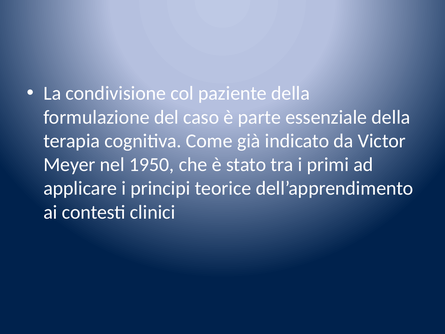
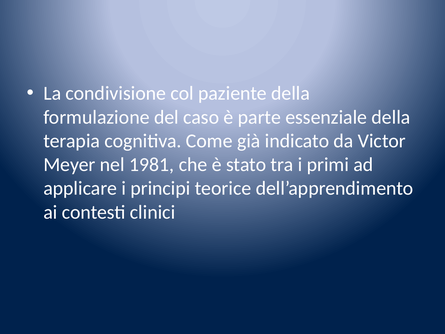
1950: 1950 -> 1981
